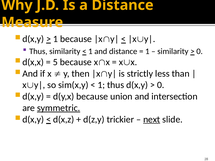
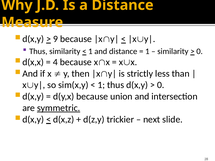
1 at (55, 39): 1 -> 9
5: 5 -> 4
next underline: present -> none
